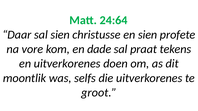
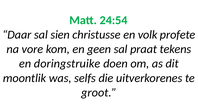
24:64: 24:64 -> 24:54
en sien: sien -> volk
dade: dade -> geen
en uitverkorenes: uitverkorenes -> doringstruike
